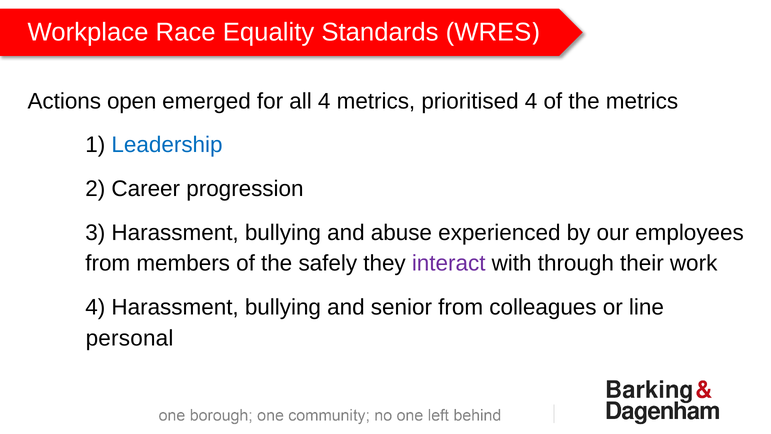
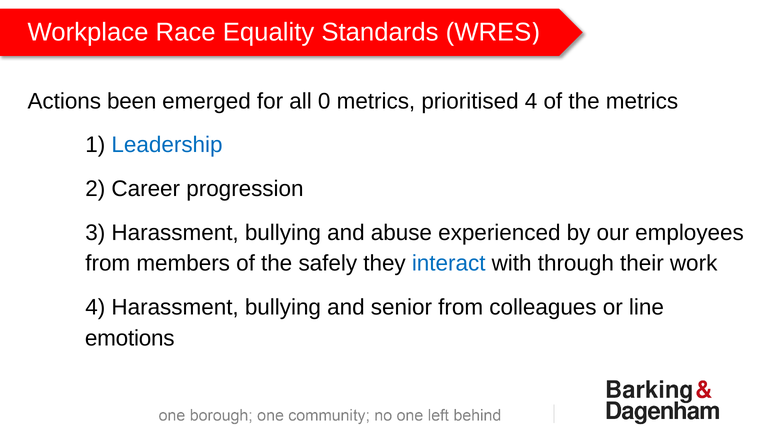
open: open -> been
all 4: 4 -> 0
interact colour: purple -> blue
personal: personal -> emotions
